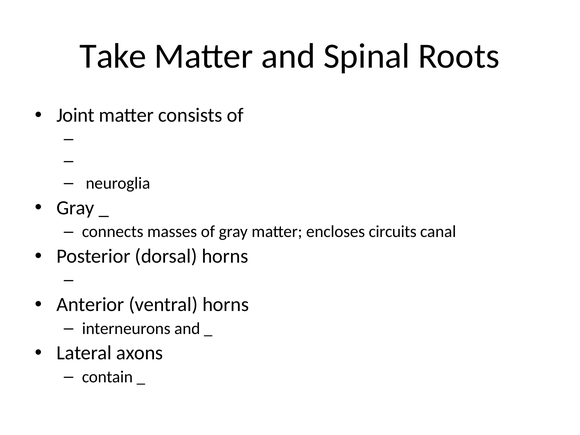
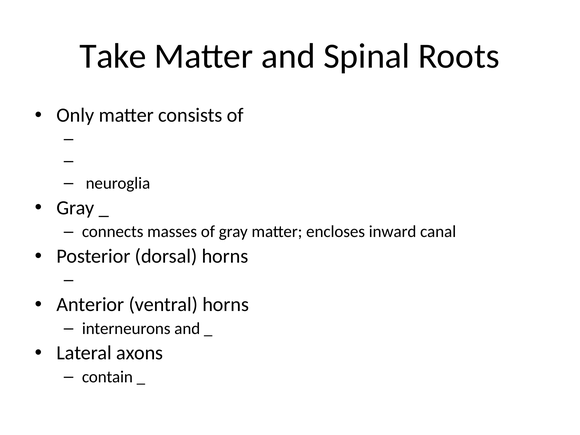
Joint: Joint -> Only
circuits: circuits -> inward
